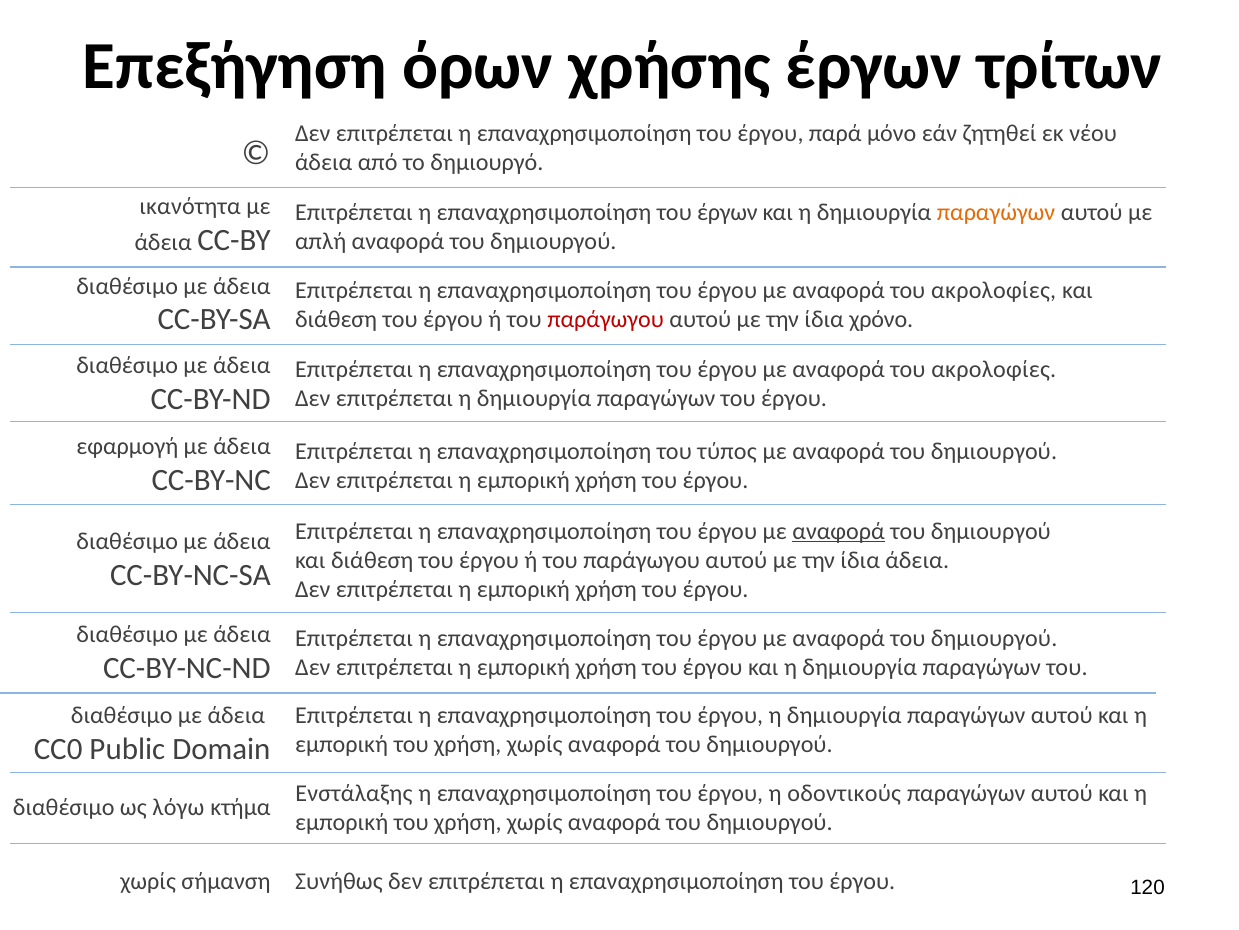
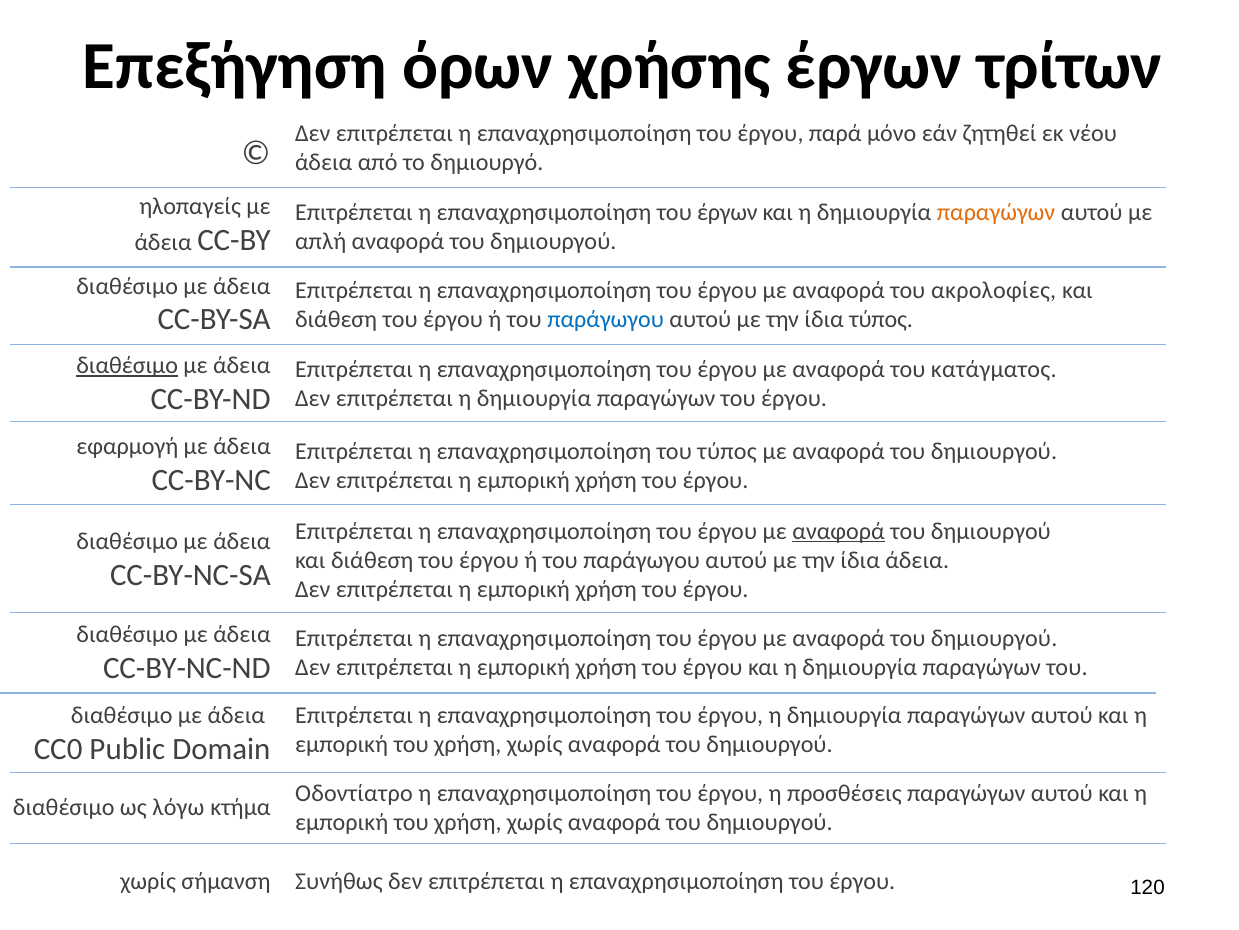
ικανότητα: ικανότητα -> ηλοπαγείς
παράγωγου at (606, 319) colour: red -> blue
ίδια χρόνο: χρόνο -> τύπος
διαθέσιμο at (127, 365) underline: none -> present
ακρολοφίες at (994, 369): ακρολοφίες -> κατάγματος
Ενστάλαξης: Ενστάλαξης -> Οδοντίατρο
οδοντικούς: οδοντικούς -> προσθέσεις
